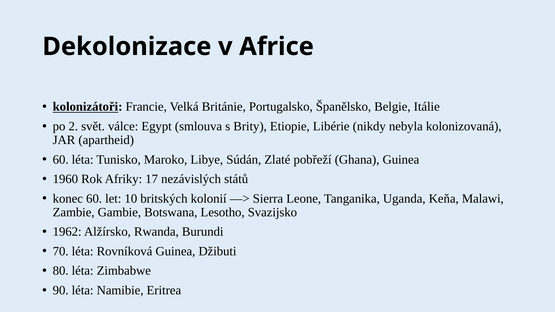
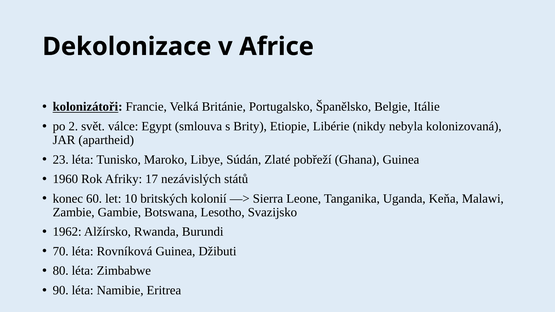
60 at (61, 160): 60 -> 23
